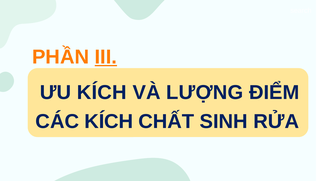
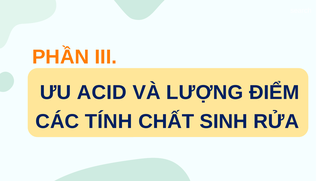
III underline: present -> none
ƯU KÍCH: KÍCH -> ACID
CÁC KÍCH: KÍCH -> TÍNH
